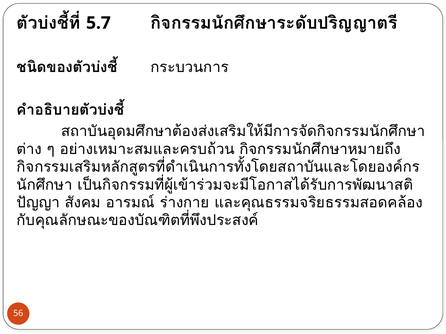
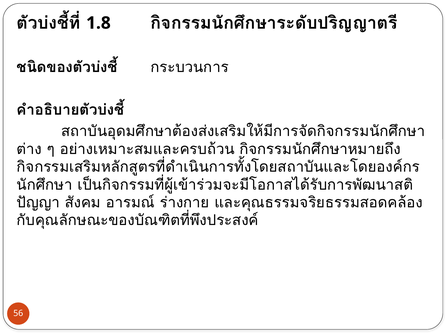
5.7: 5.7 -> 1.8
